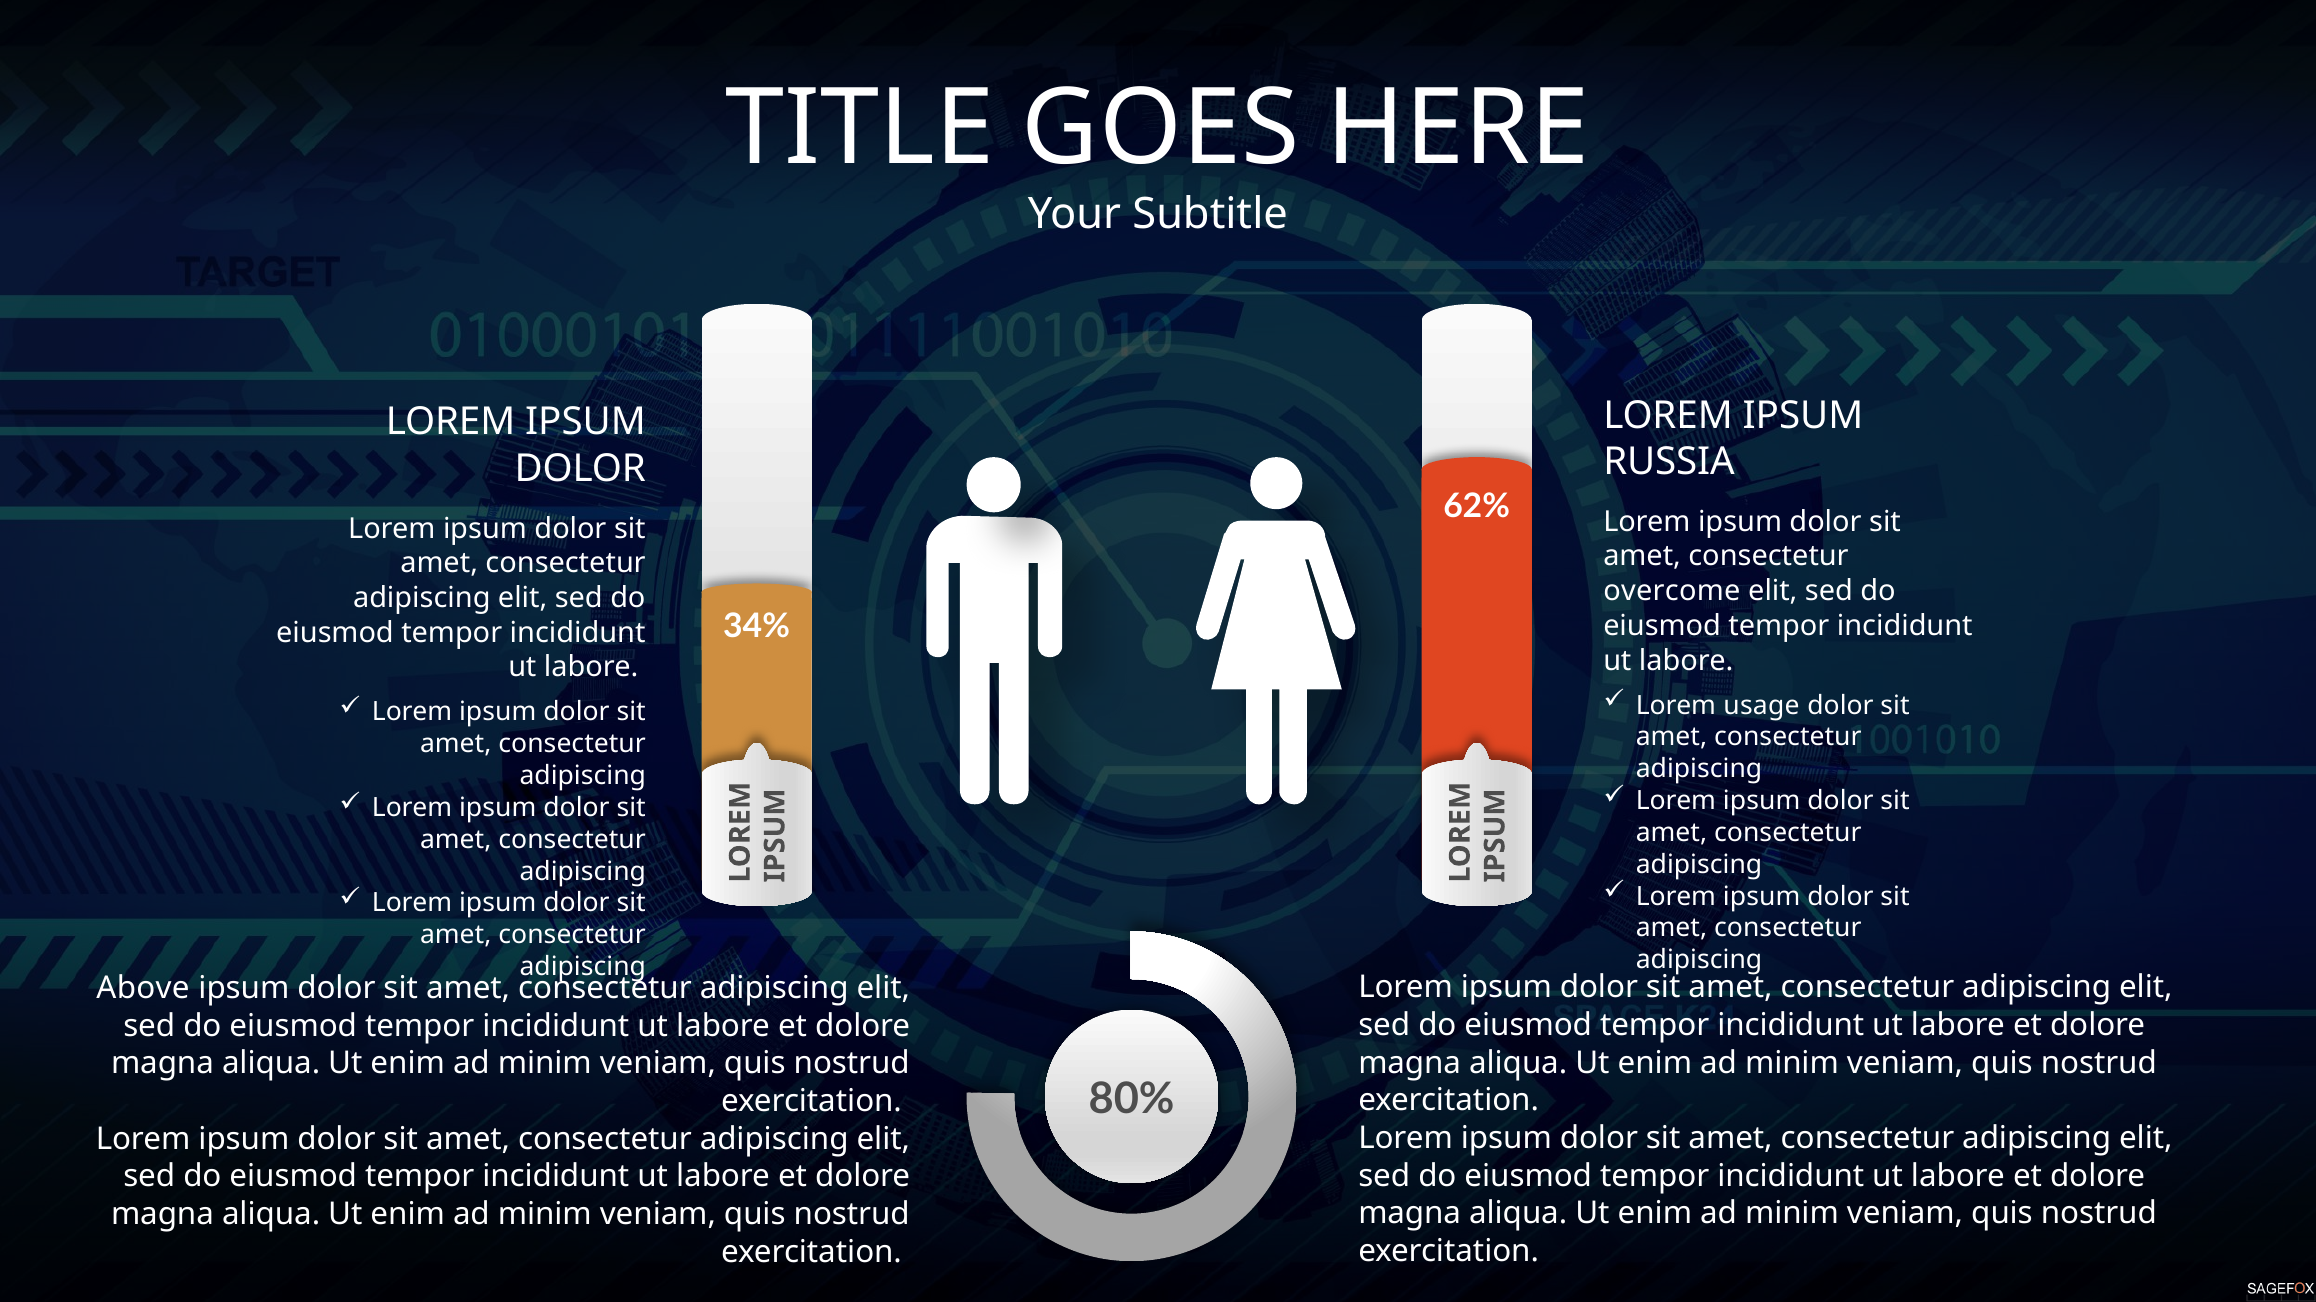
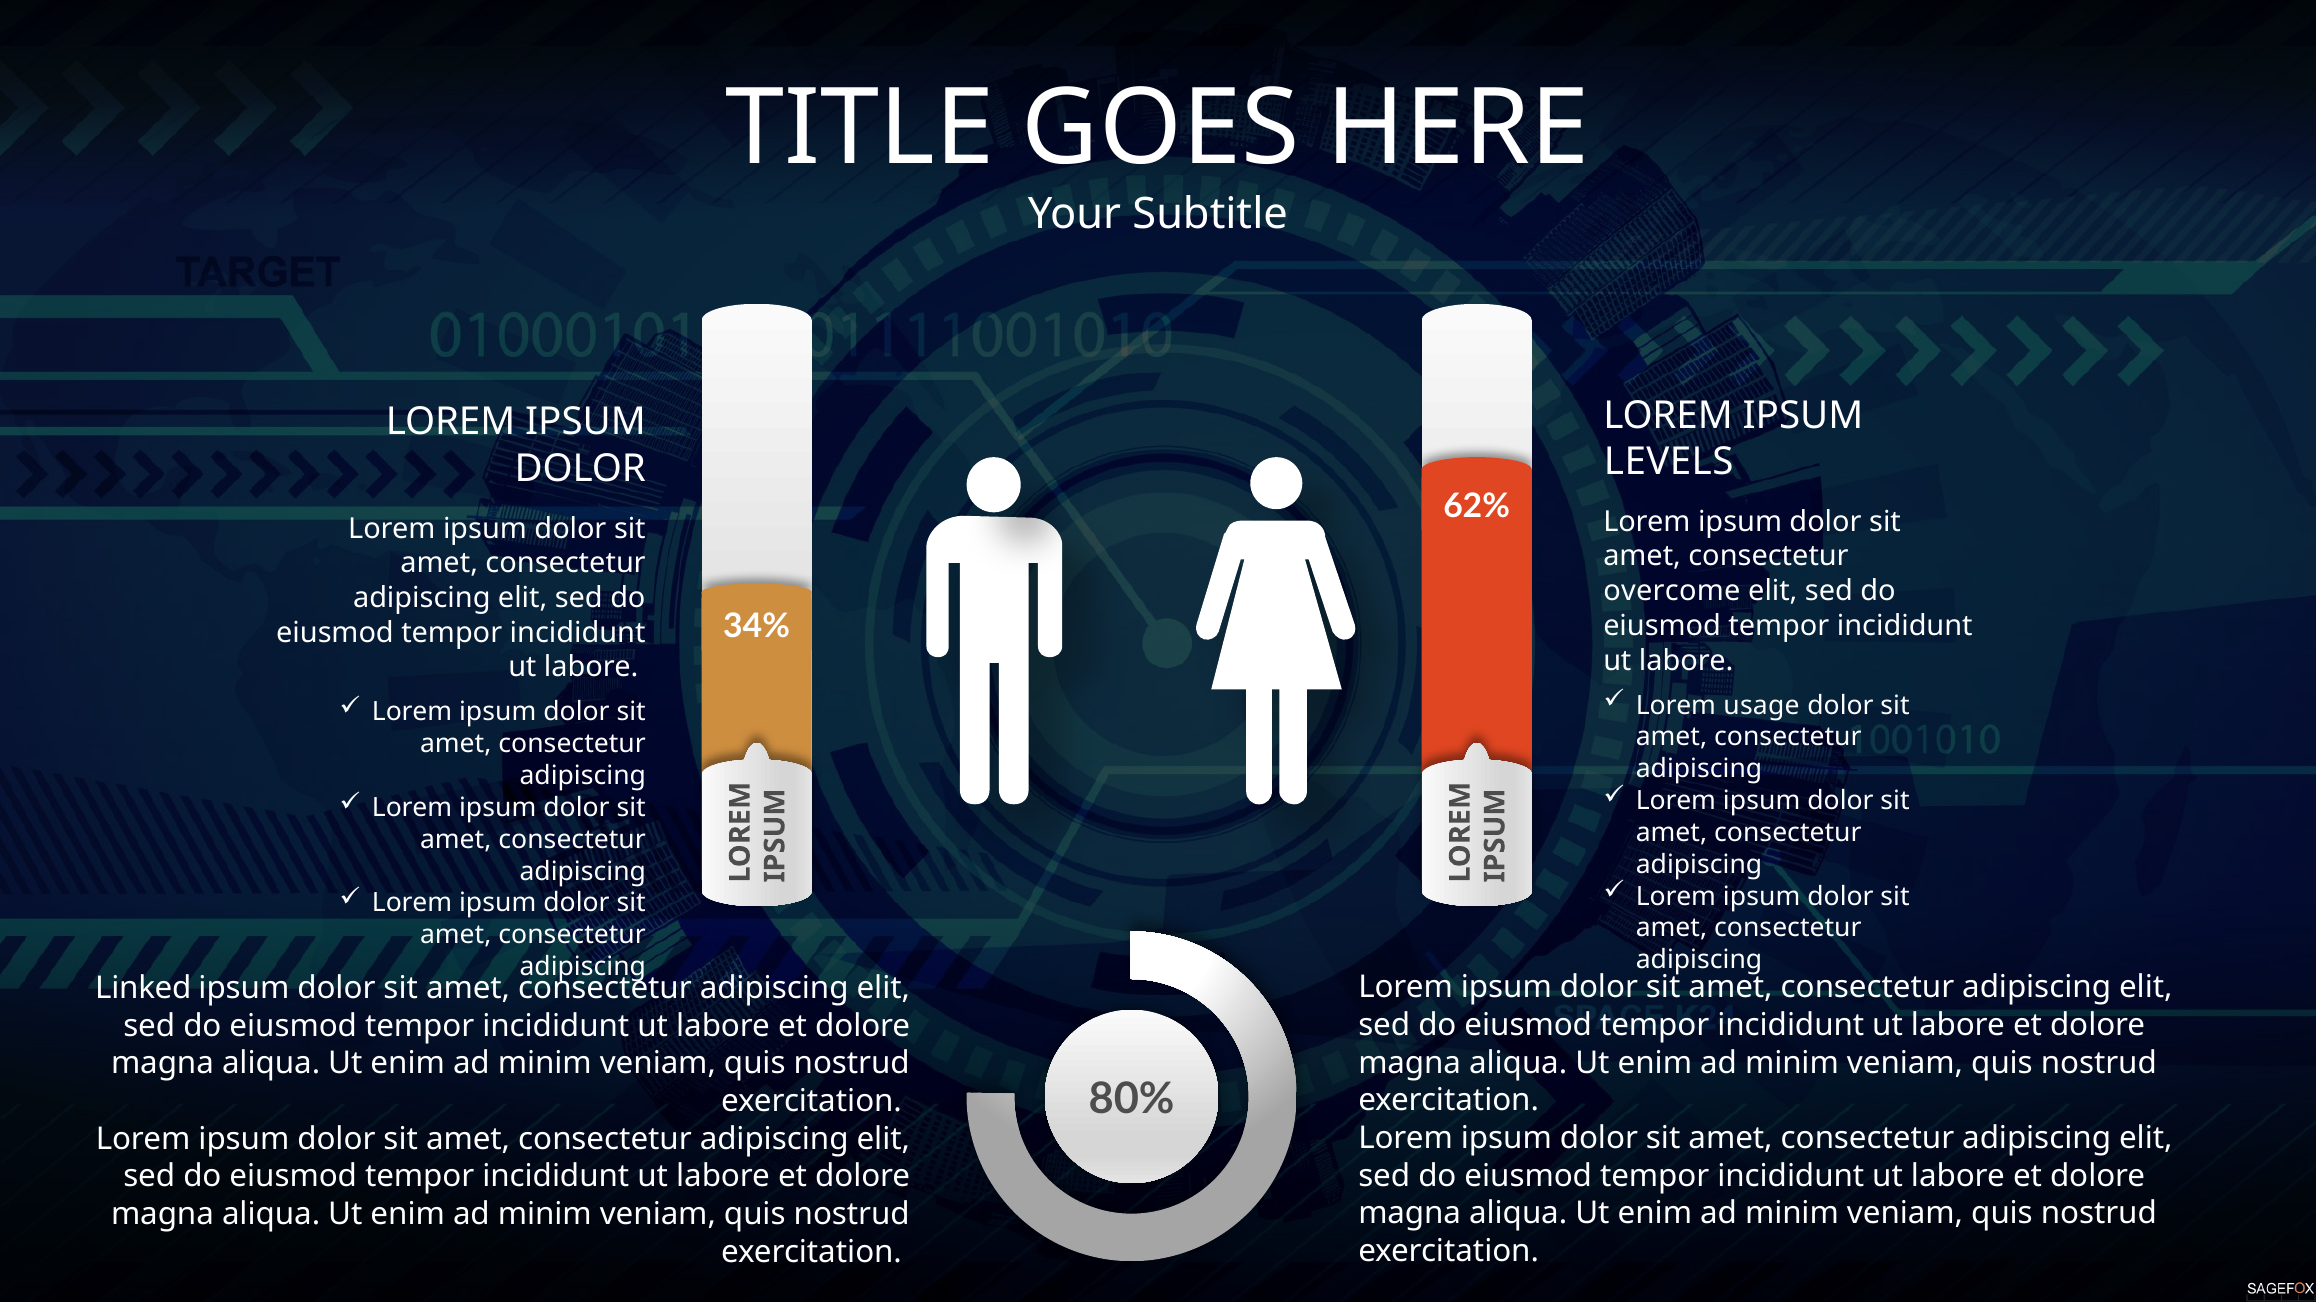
RUSSIA: RUSSIA -> LEVELS
Above: Above -> Linked
